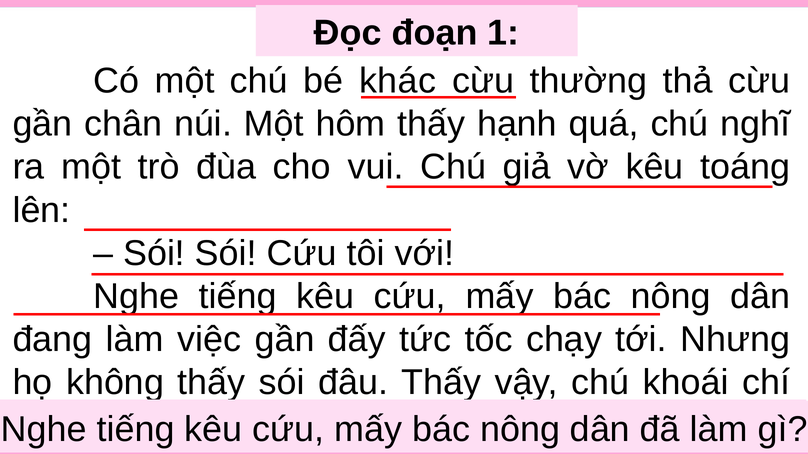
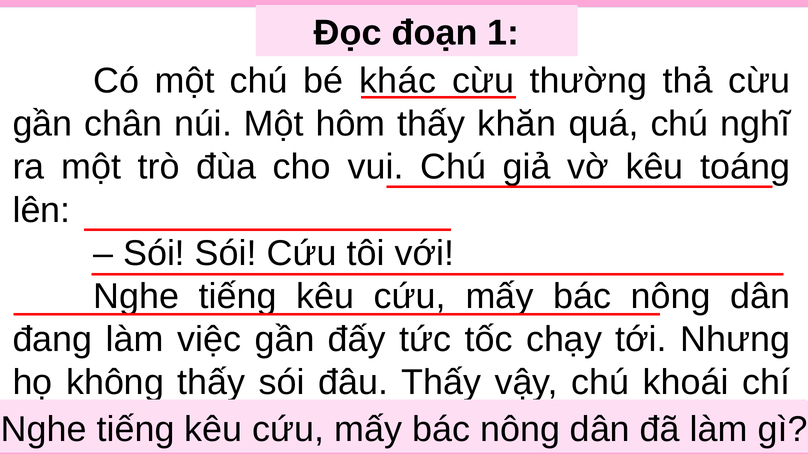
hạnh: hạnh -> khăn
